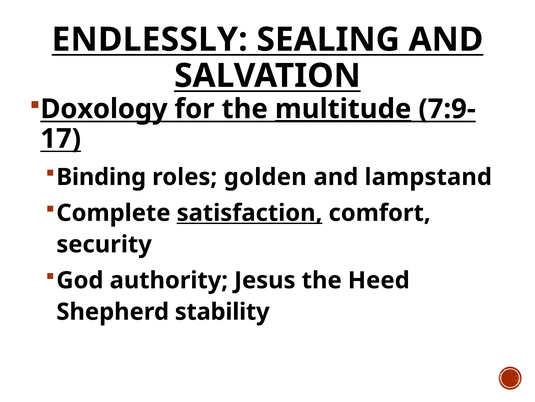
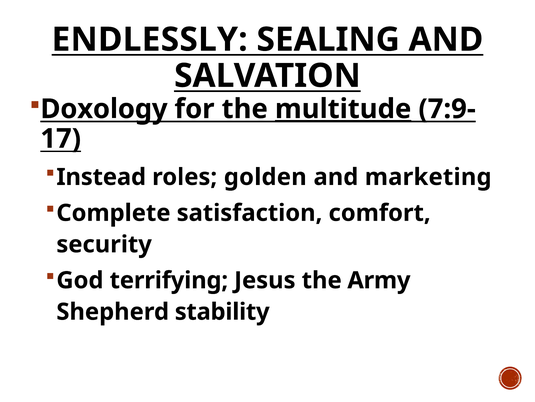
Binding: Binding -> Instead
lampstand: lampstand -> marketing
satisfaction underline: present -> none
authority: authority -> terrifying
Heed: Heed -> Army
